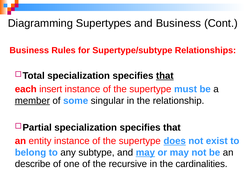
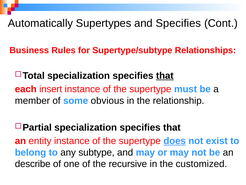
Diagramming: Diagramming -> Automatically
and Business: Business -> Specifies
member underline: present -> none
singular: singular -> obvious
may at (145, 152) underline: present -> none
cardinalities: cardinalities -> customized
